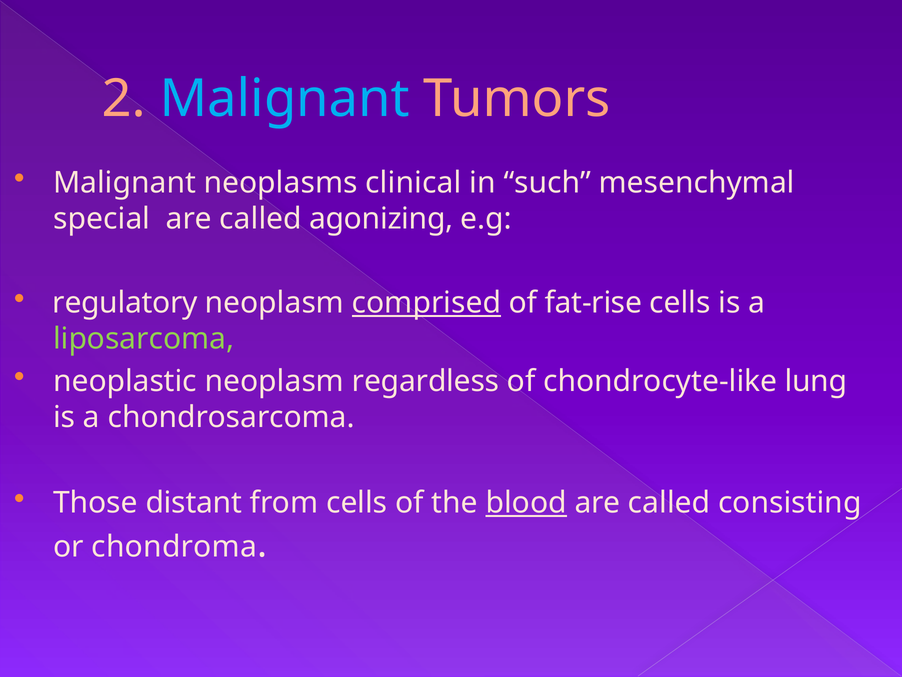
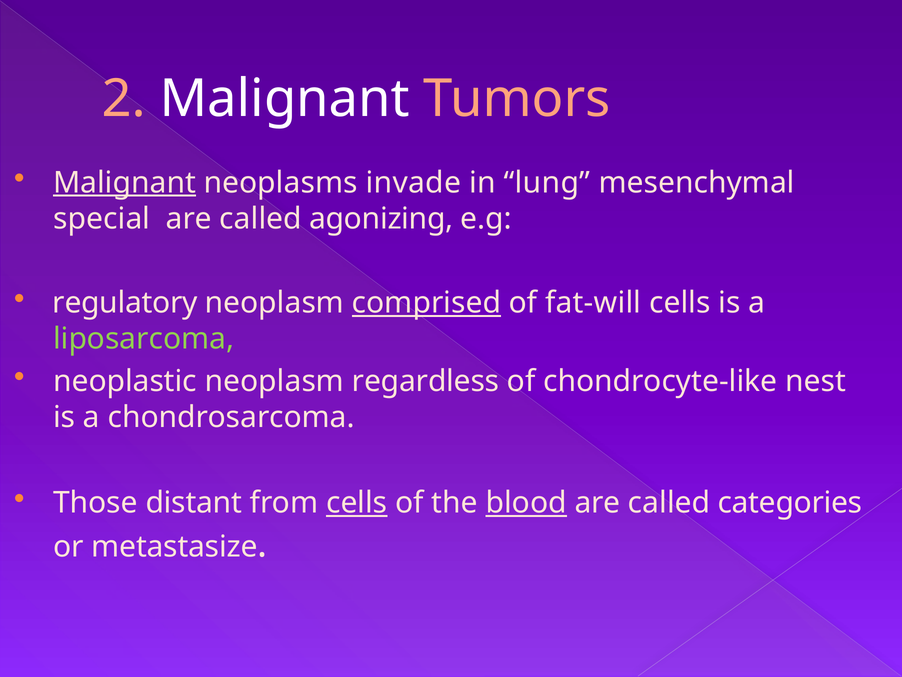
Malignant at (285, 99) colour: light blue -> white
Malignant at (125, 182) underline: none -> present
clinical: clinical -> invade
such: such -> lung
fat-rise: fat-rise -> fat-will
lung: lung -> nest
cells at (357, 503) underline: none -> present
consisting: consisting -> categories
chondroma: chondroma -> metastasize
